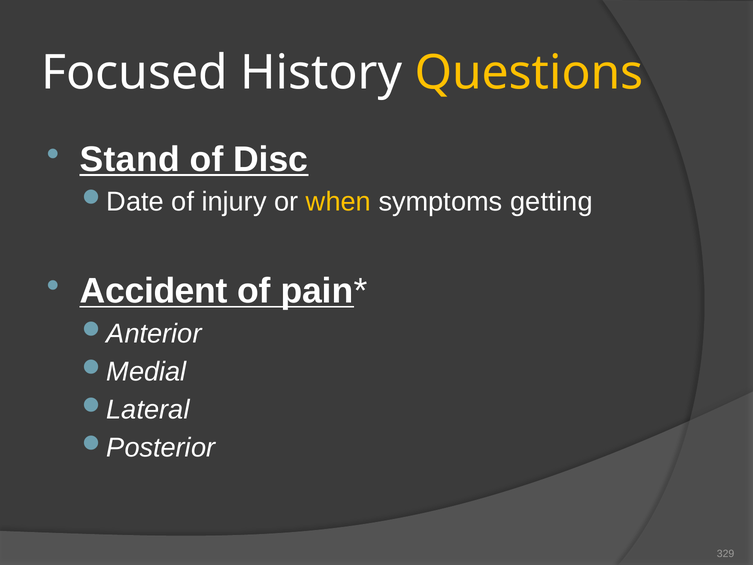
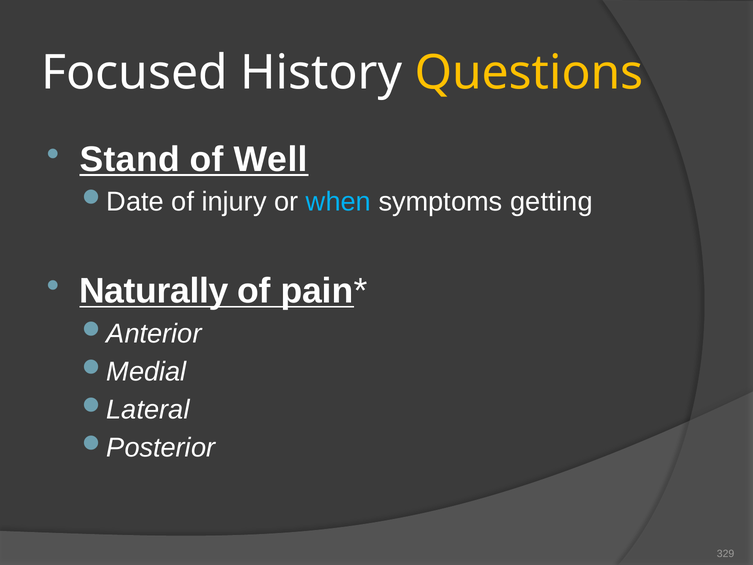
Disc: Disc -> Well
when colour: yellow -> light blue
Accident: Accident -> Naturally
